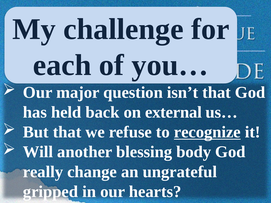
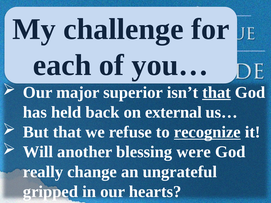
question: question -> superior
that at (217, 93) underline: none -> present
body: body -> were
